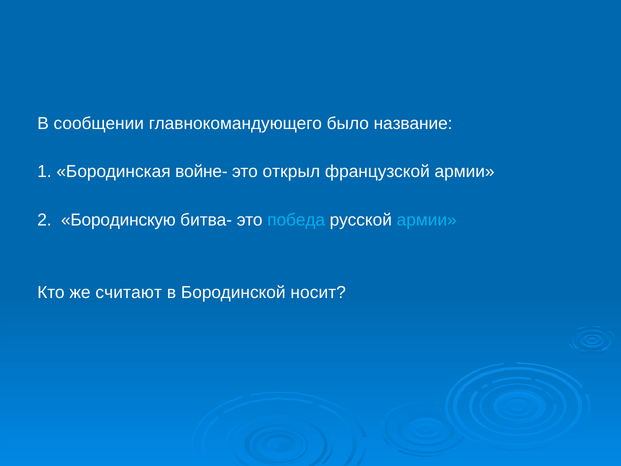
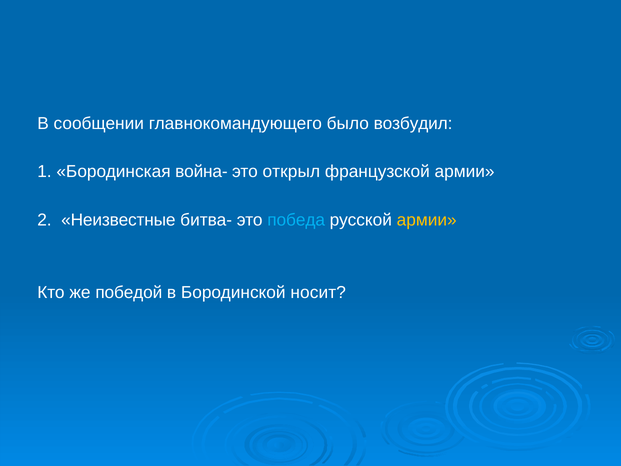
название: название -> возбудил
войне-: войне- -> война-
Бородинскую: Бородинскую -> Неизвестные
армии at (427, 220) colour: light blue -> yellow
считают: считают -> победой
